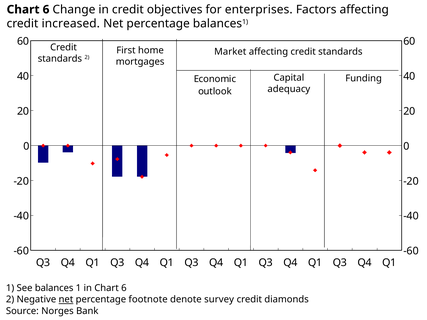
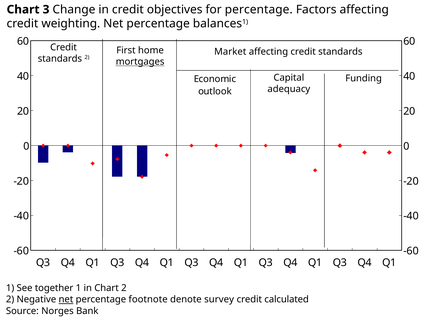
6 at (46, 10): 6 -> 3
for enterprises: enterprises -> percentage
increased: increased -> weighting
mortgages underline: none -> present
balances: balances -> together
in Chart 6: 6 -> 2
diamonds: diamonds -> calculated
